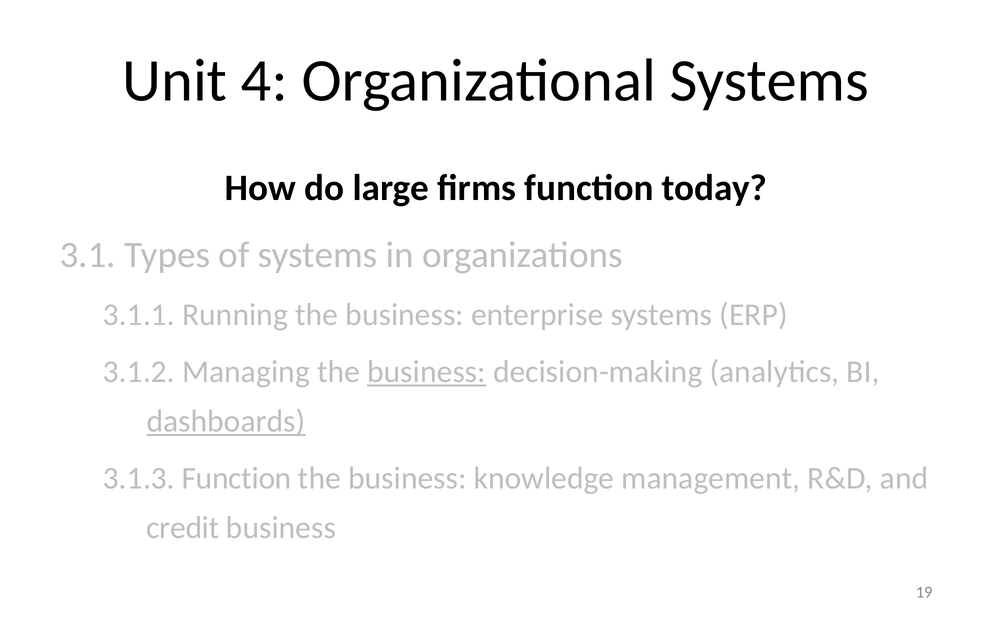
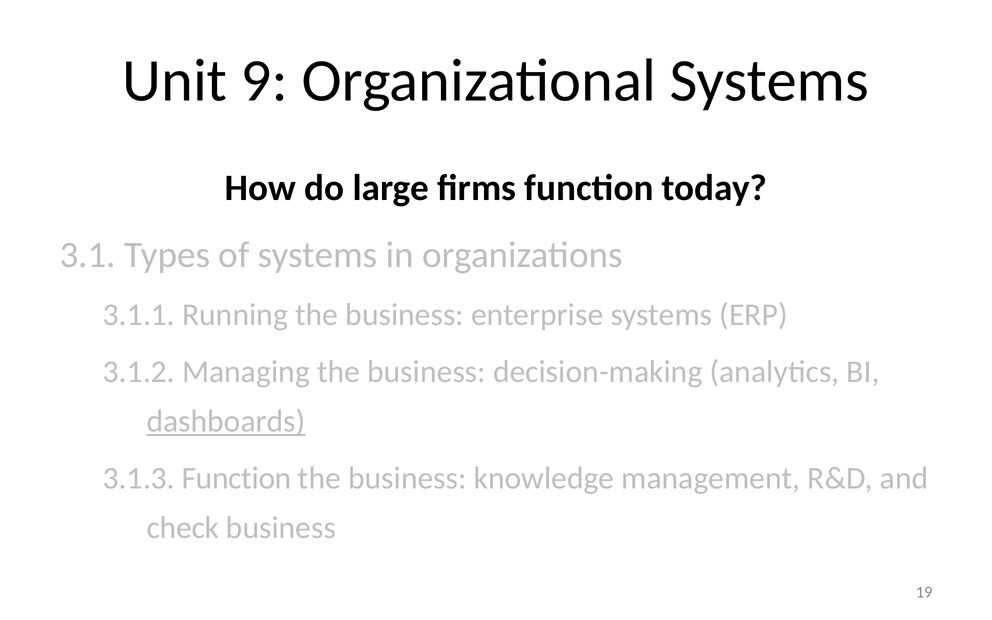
4: 4 -> 9
business at (427, 372) underline: present -> none
credit: credit -> check
